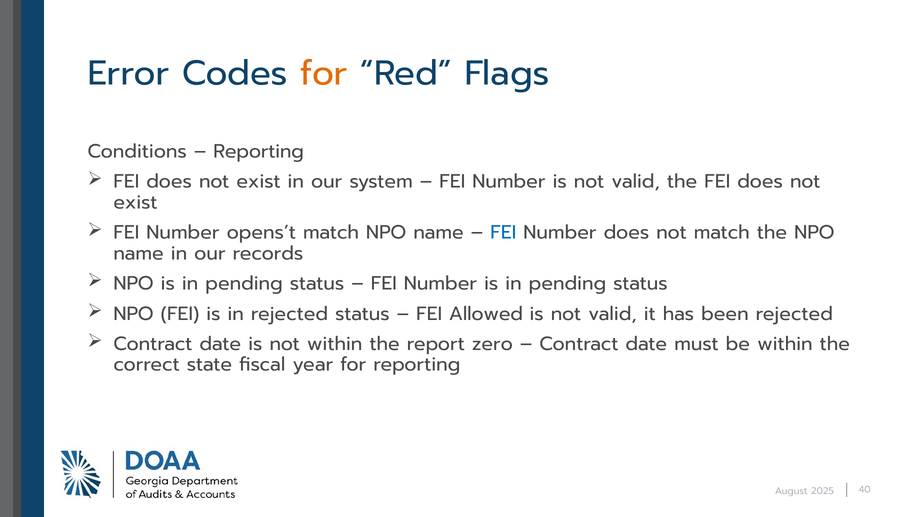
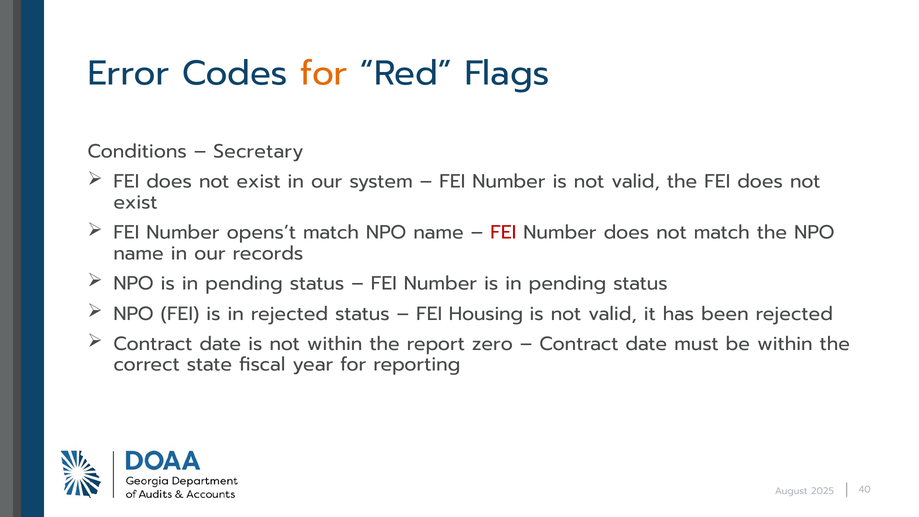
Reporting at (259, 151): Reporting -> Secretary
FEI at (503, 232) colour: blue -> red
Allowed: Allowed -> Housing
